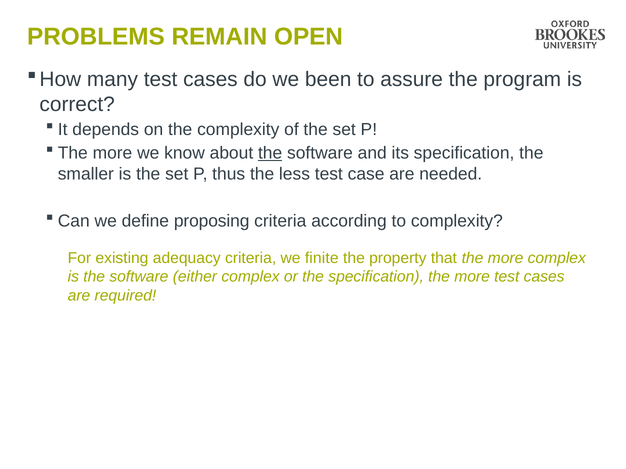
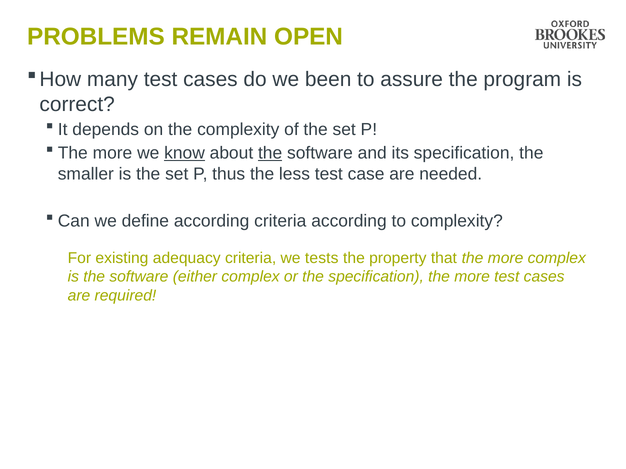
know underline: none -> present
define proposing: proposing -> according
finite: finite -> tests
